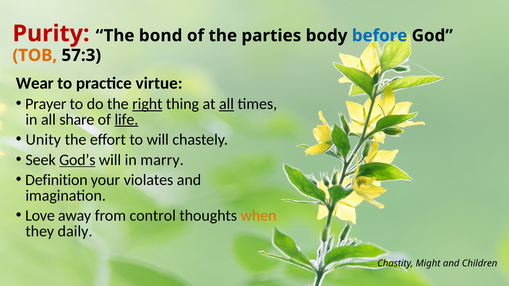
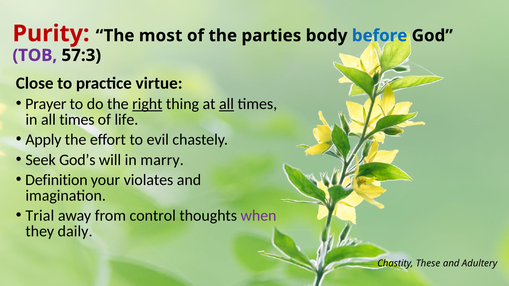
bond: bond -> most
TOB colour: orange -> purple
Wear: Wear -> Close
in all share: share -> times
life underline: present -> none
Unity: Unity -> Apply
to will: will -> evil
God’s underline: present -> none
Love: Love -> Trial
when colour: orange -> purple
Might: Might -> These
Children: Children -> Adultery
